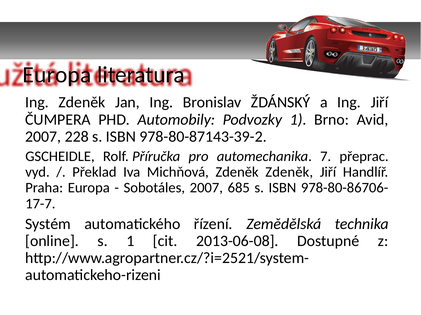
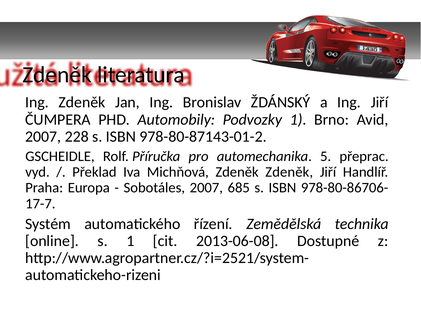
Europa at (57, 75): Europa -> Zdeněk
978-80-87143-39-2: 978-80-87143-39-2 -> 978-80-87143-01-2
7: 7 -> 5
